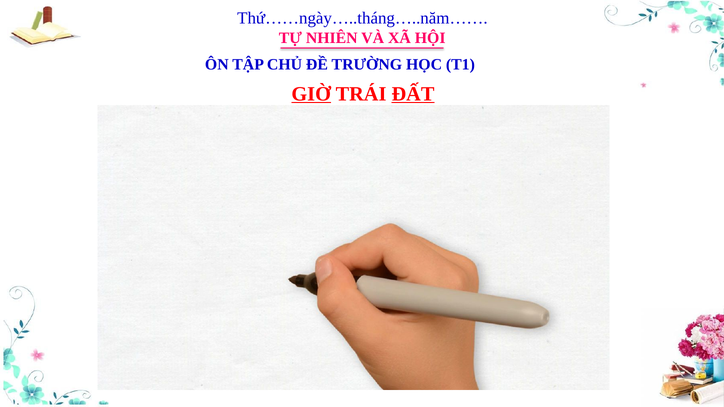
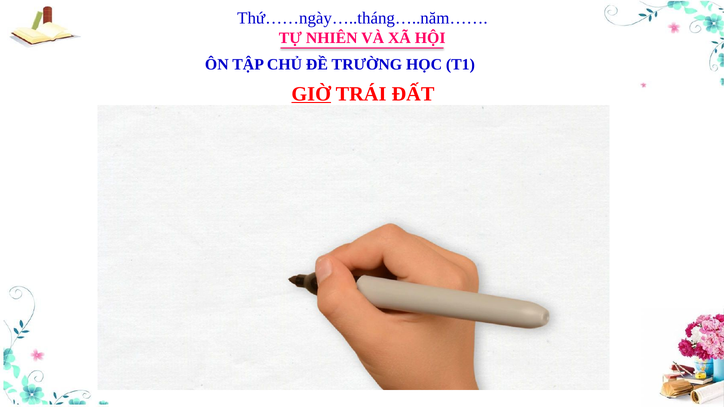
ĐẤT underline: present -> none
